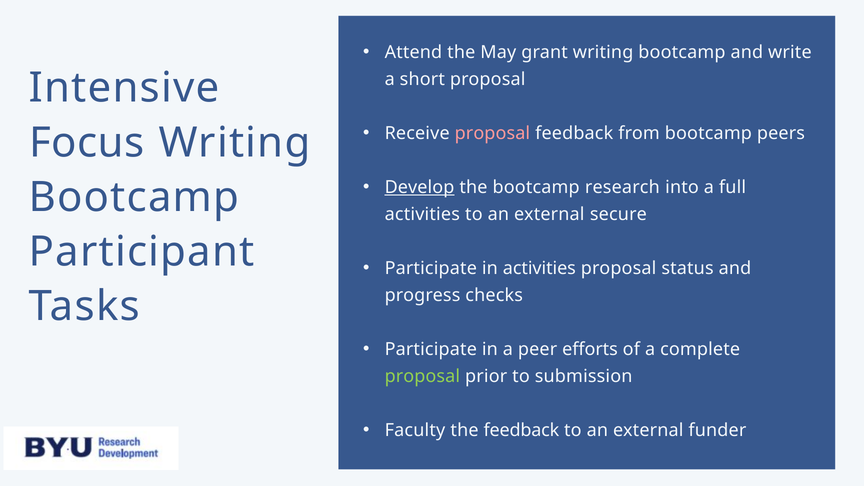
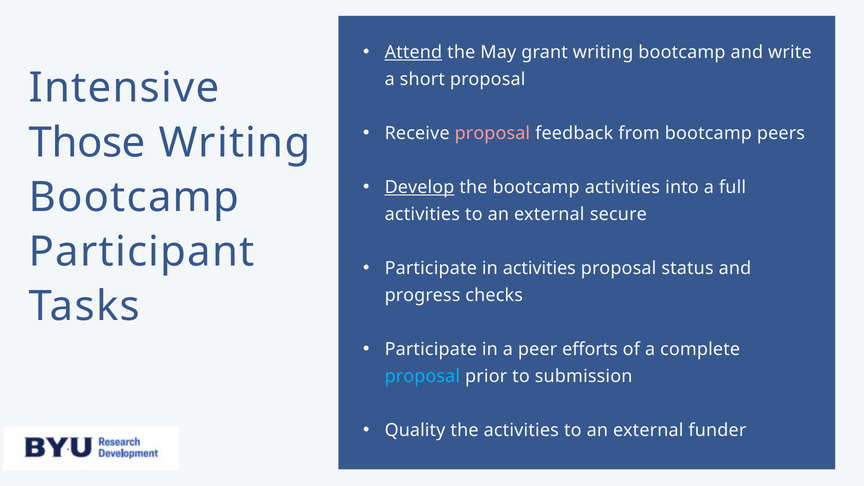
Attend underline: none -> present
Focus: Focus -> Those
bootcamp research: research -> activities
proposal at (422, 377) colour: light green -> light blue
Faculty: Faculty -> Quality
the feedback: feedback -> activities
